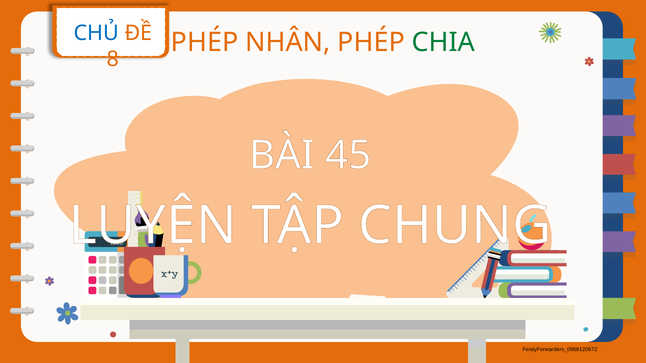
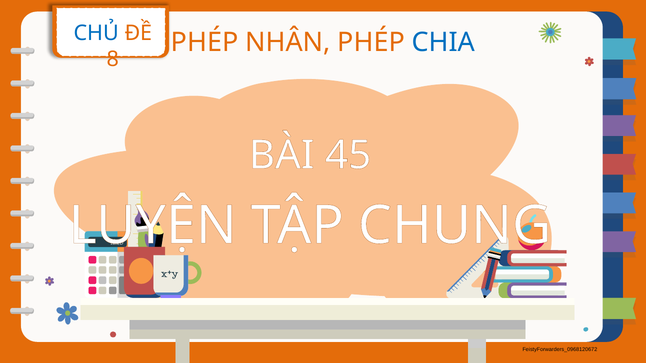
CHIA colour: green -> blue
